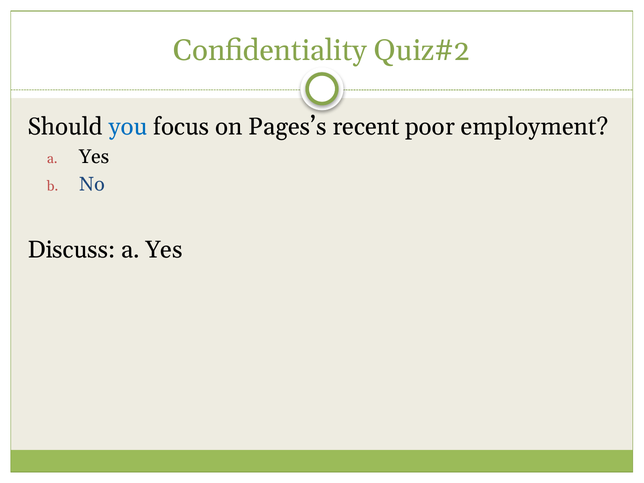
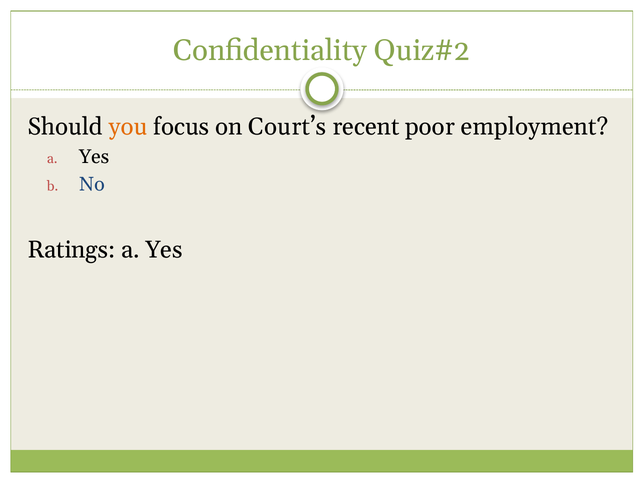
you colour: blue -> orange
Pages’s: Pages’s -> Court’s
Discuss: Discuss -> Ratings
